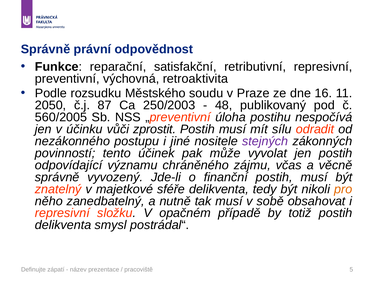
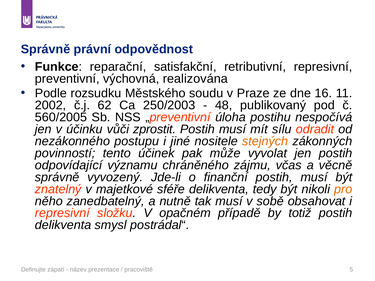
retroaktivita: retroaktivita -> realizována
2050: 2050 -> 2002
87: 87 -> 62
stejných colour: purple -> orange
